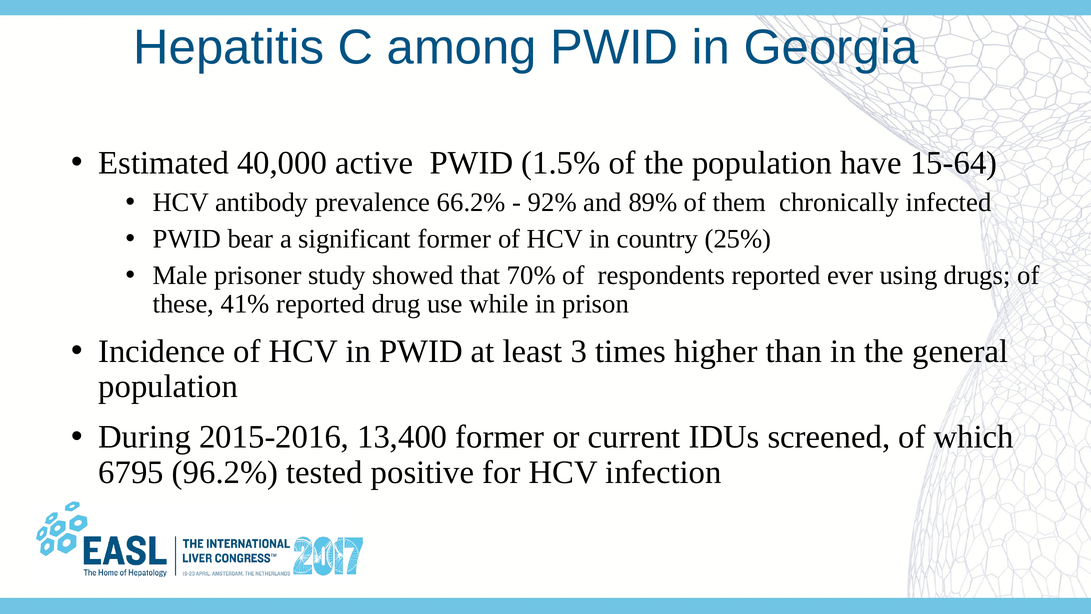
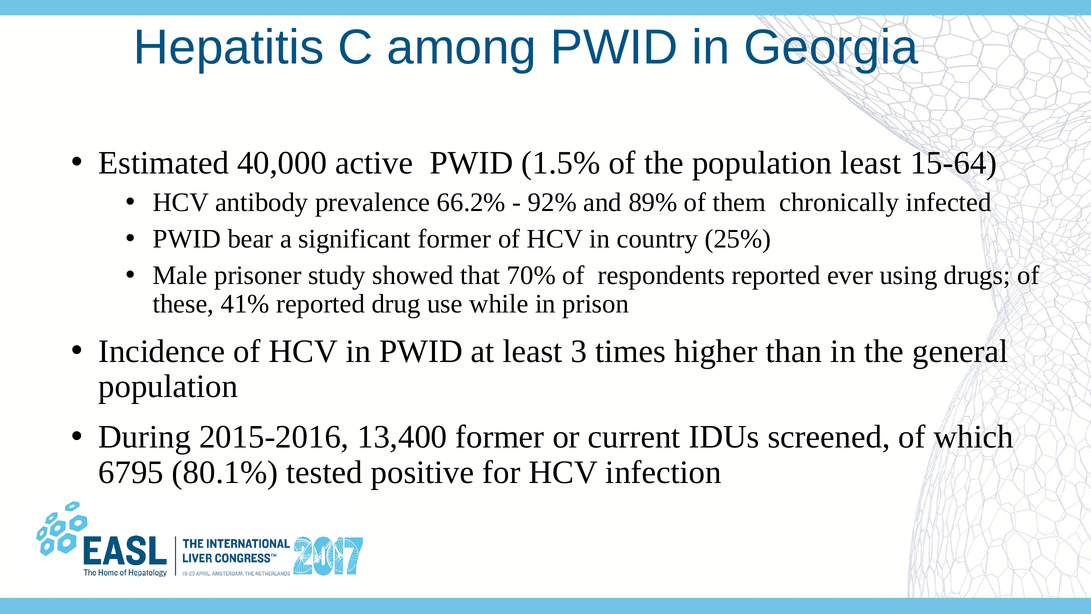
population have: have -> least
96.2%: 96.2% -> 80.1%
